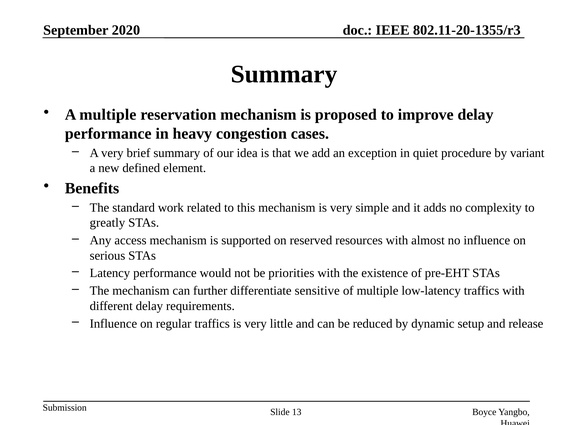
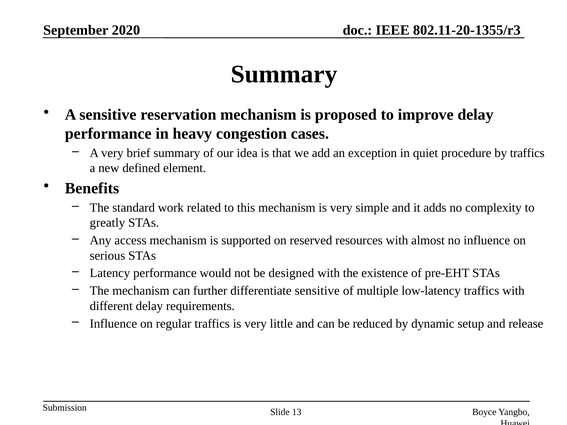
A multiple: multiple -> sensitive
by variant: variant -> traffics
priorities: priorities -> designed
